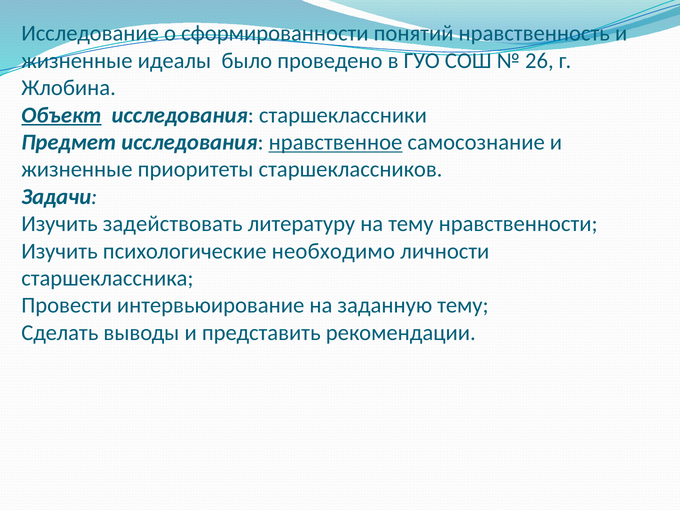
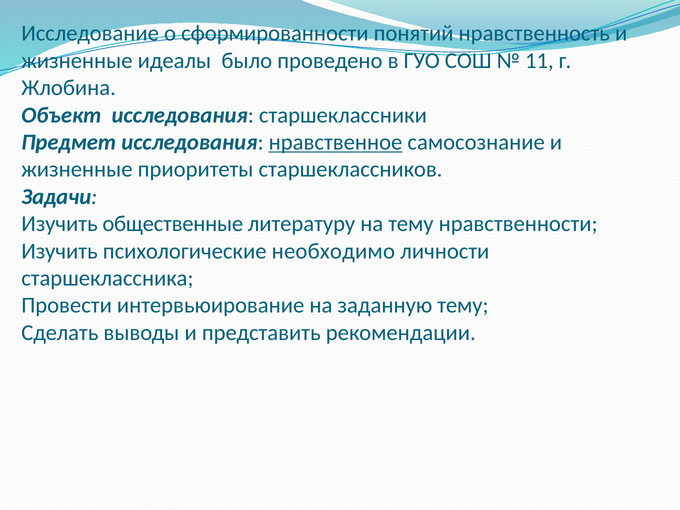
26: 26 -> 11
Объект underline: present -> none
задействовать: задействовать -> общественные
